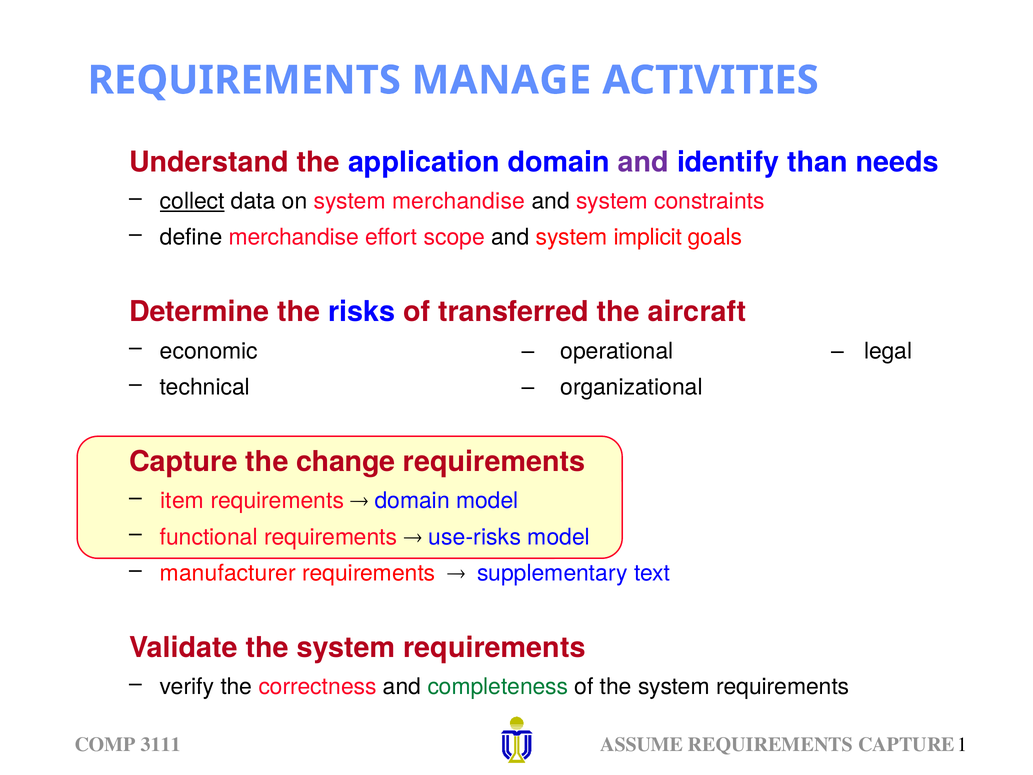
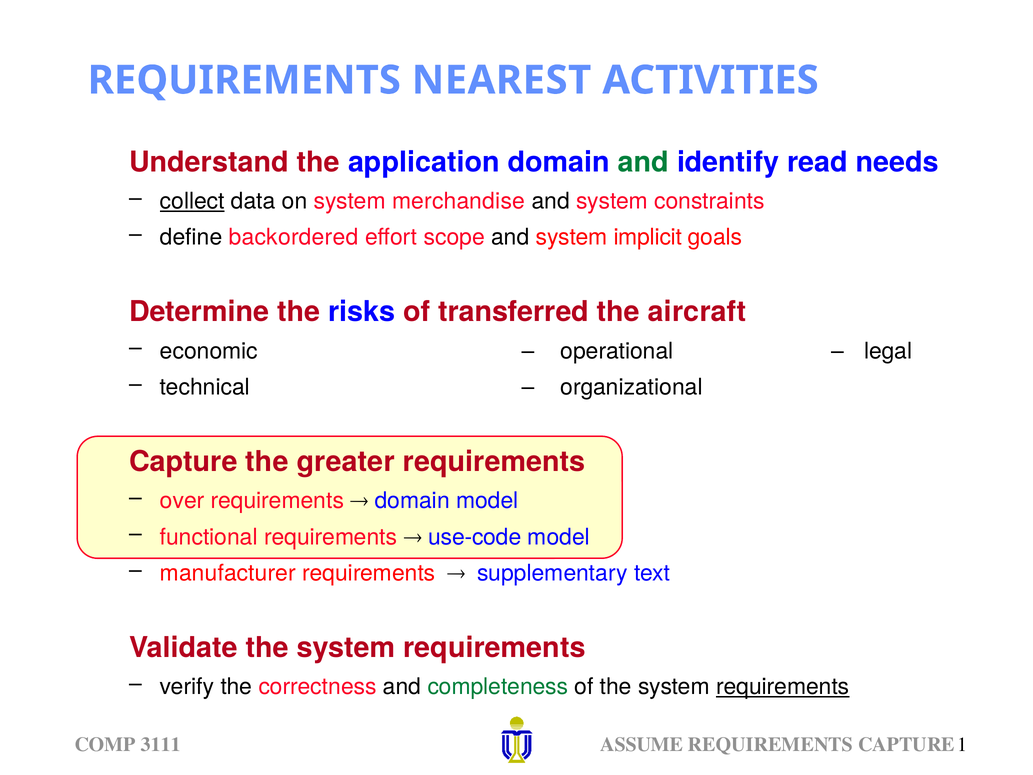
MANAGE: MANAGE -> NEAREST
and at (643, 162) colour: purple -> green
than: than -> read
define merchandise: merchandise -> backordered
change: change -> greater
item: item -> over
use-risks: use-risks -> use-code
requirements at (783, 687) underline: none -> present
